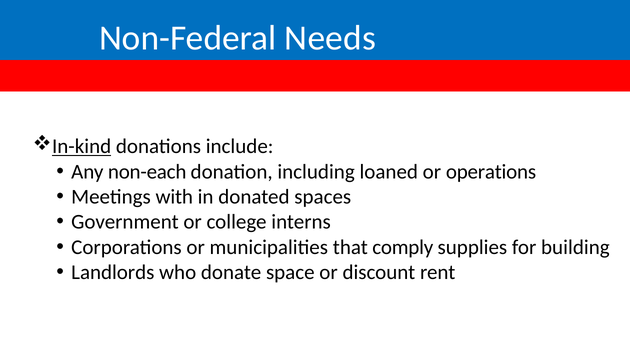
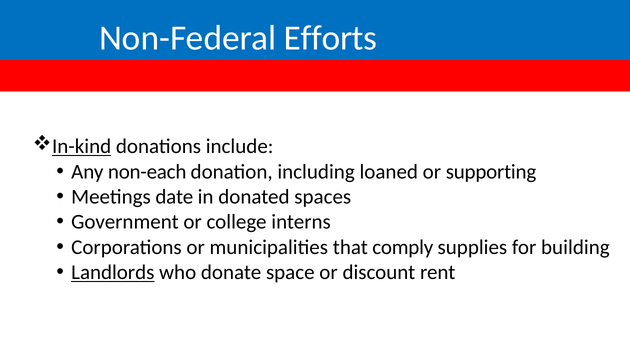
Needs: Needs -> Efforts
operations: operations -> supporting
with: with -> date
Landlords underline: none -> present
